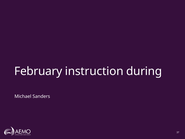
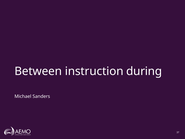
February: February -> Between
